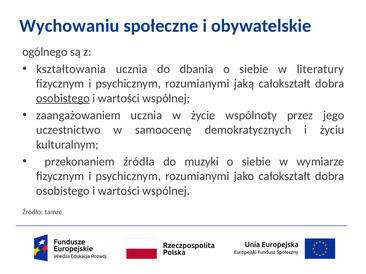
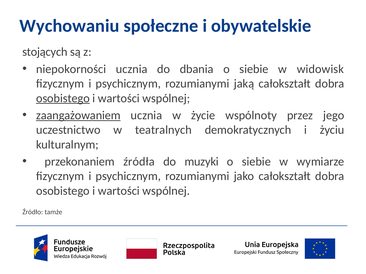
ogólnego: ogólnego -> stojących
kształtowania: kształtowania -> niepokorności
literatury: literatury -> widowisk
zaangażowaniem underline: none -> present
samoocenę: samoocenę -> teatralnych
